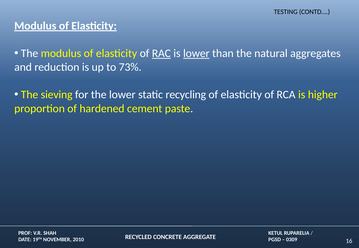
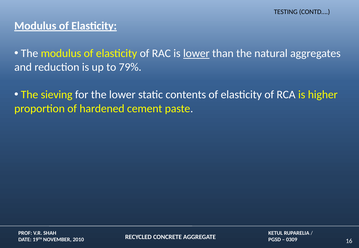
RAC underline: present -> none
73%: 73% -> 79%
recycling: recycling -> contents
